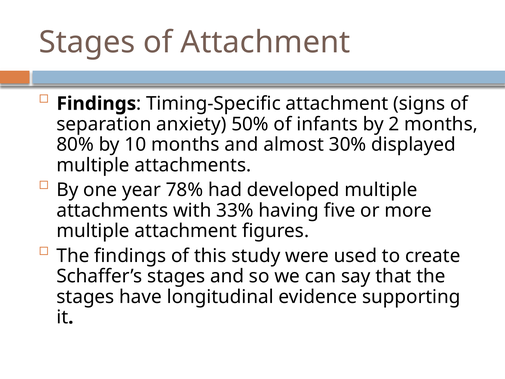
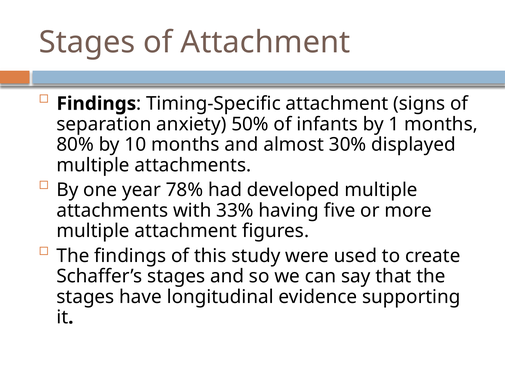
2: 2 -> 1
